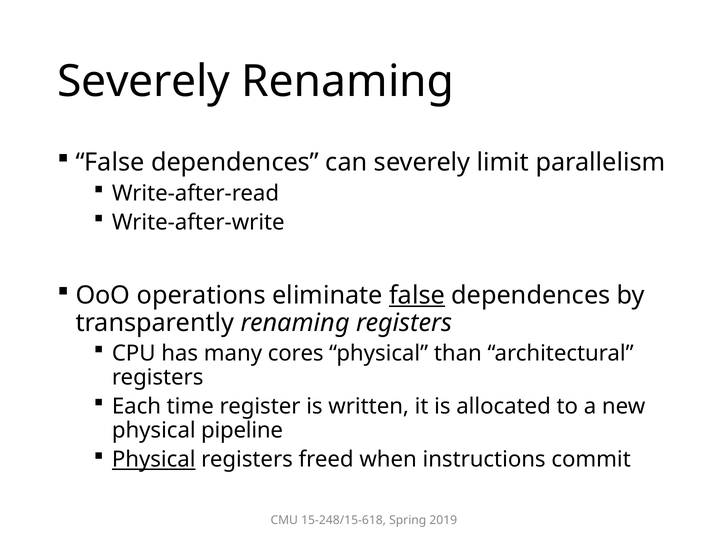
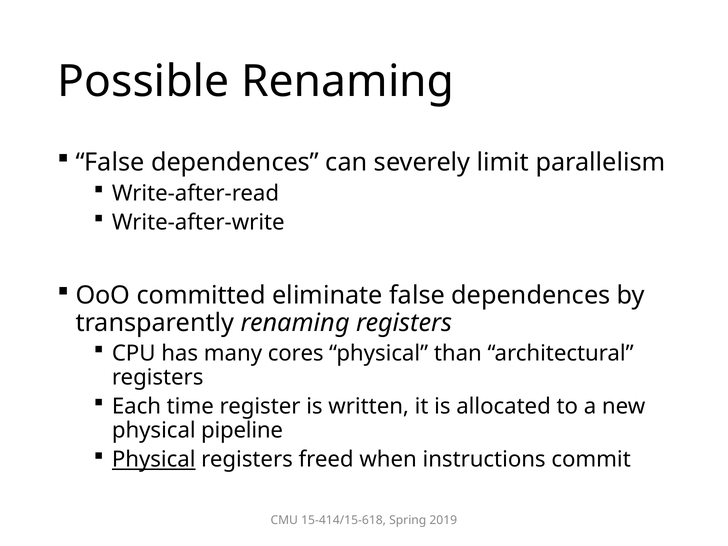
Severely at (144, 82): Severely -> Possible
operations: operations -> committed
false at (417, 295) underline: present -> none
15-248/15-618: 15-248/15-618 -> 15-414/15-618
